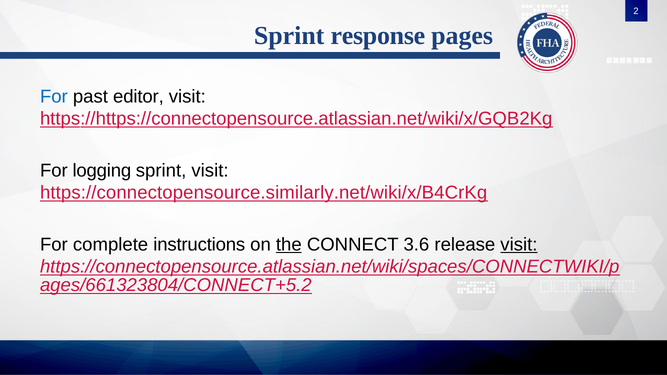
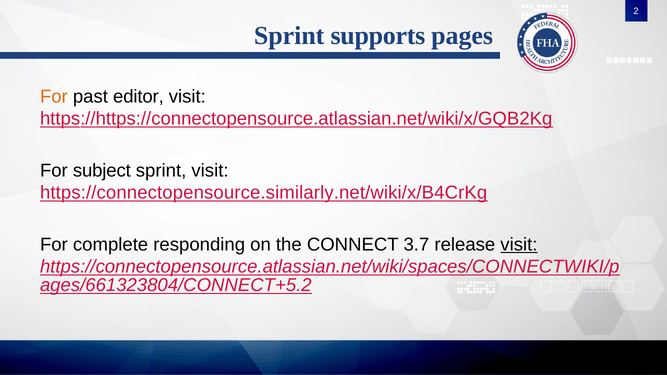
response: response -> supports
For at (54, 96) colour: blue -> orange
logging: logging -> subject
instructions: instructions -> responding
the underline: present -> none
3.6: 3.6 -> 3.7
